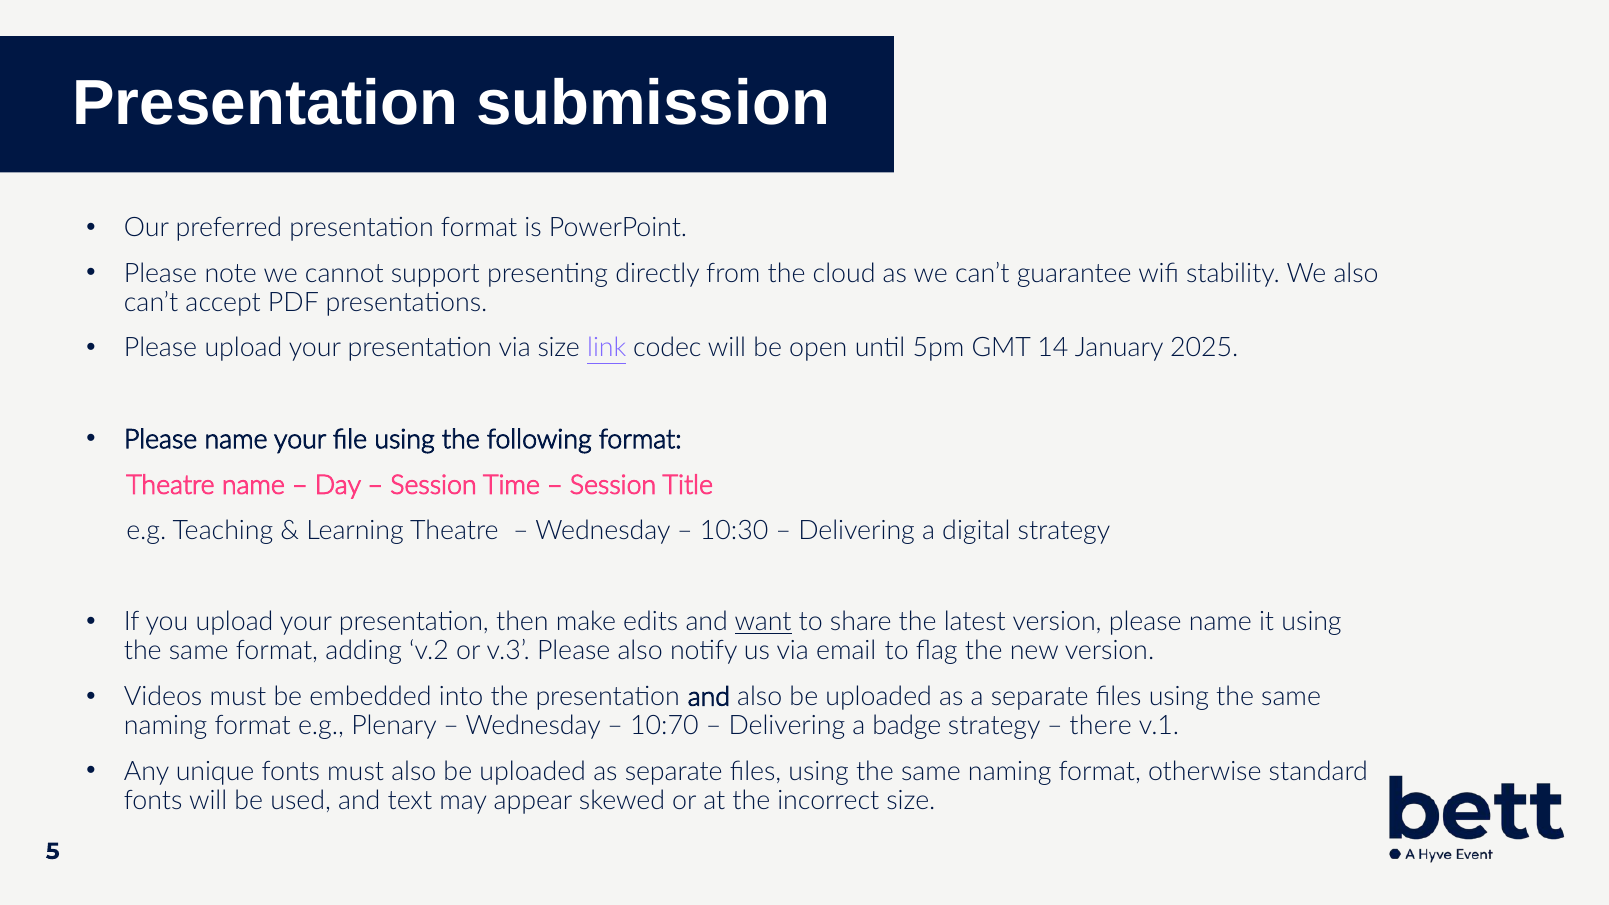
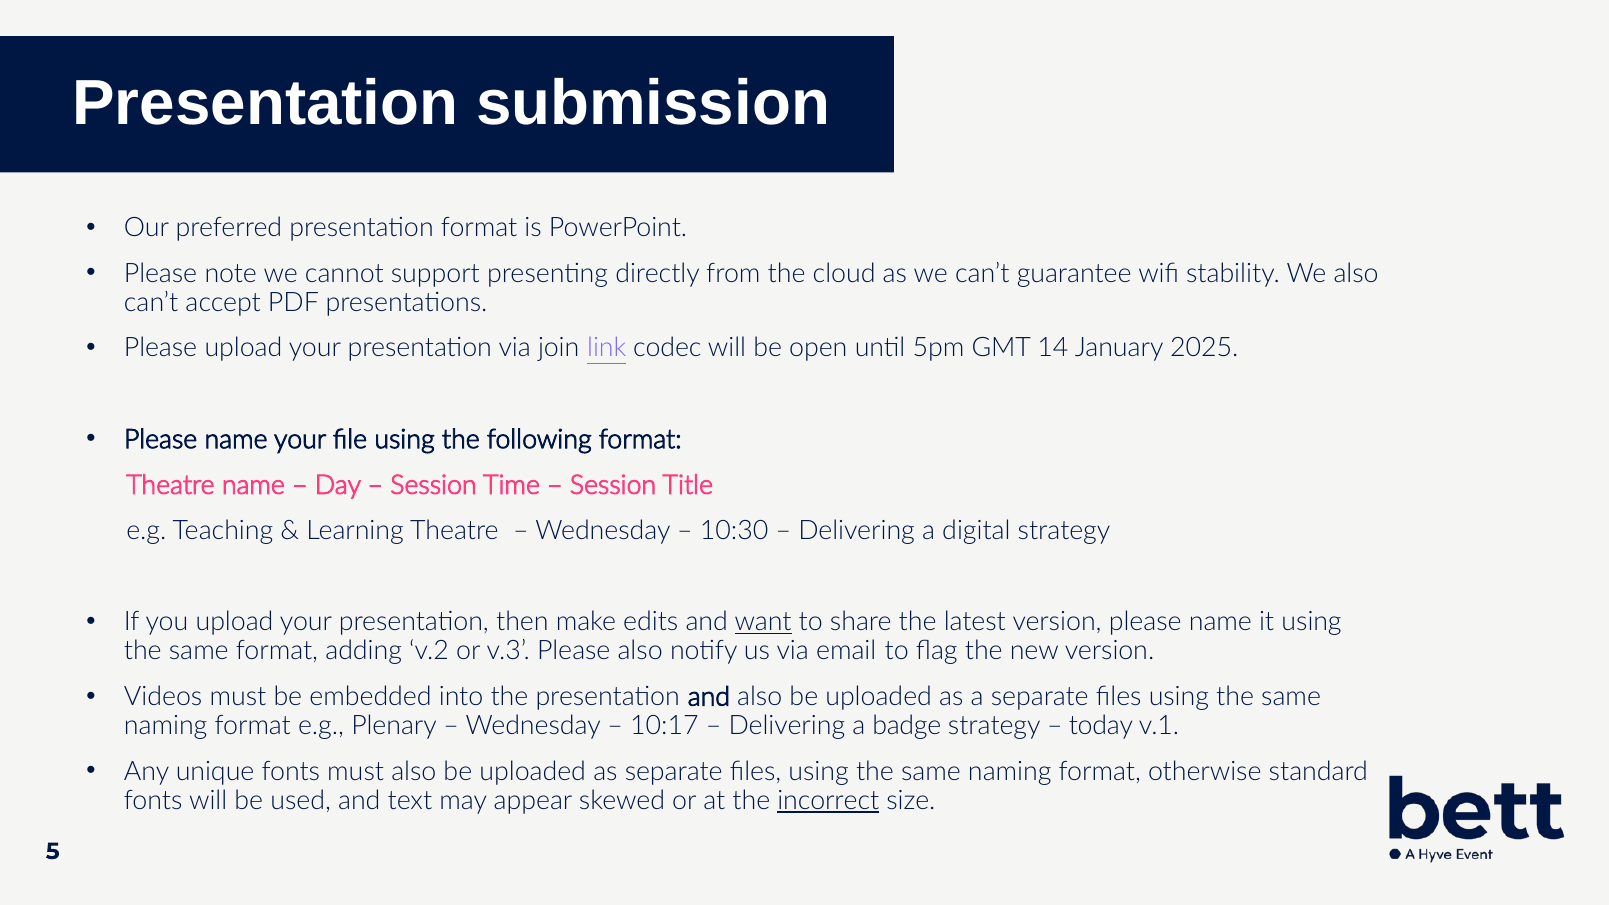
via size: size -> join
10:70: 10:70 -> 10:17
there: there -> today
incorrect underline: none -> present
